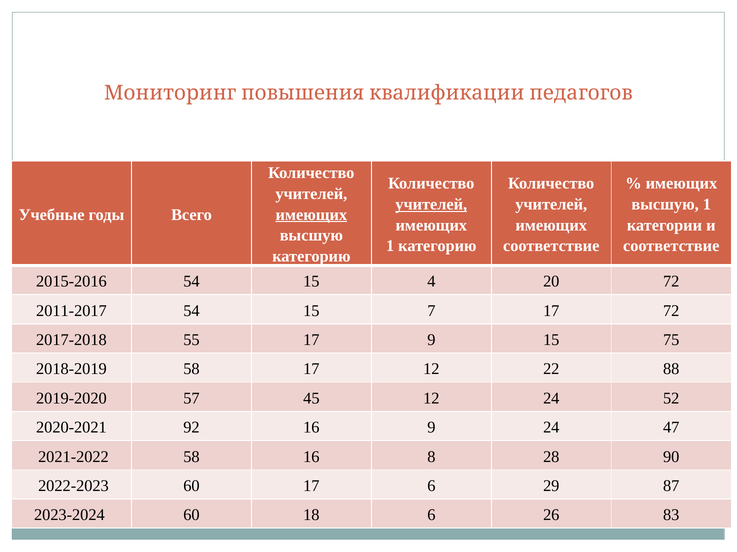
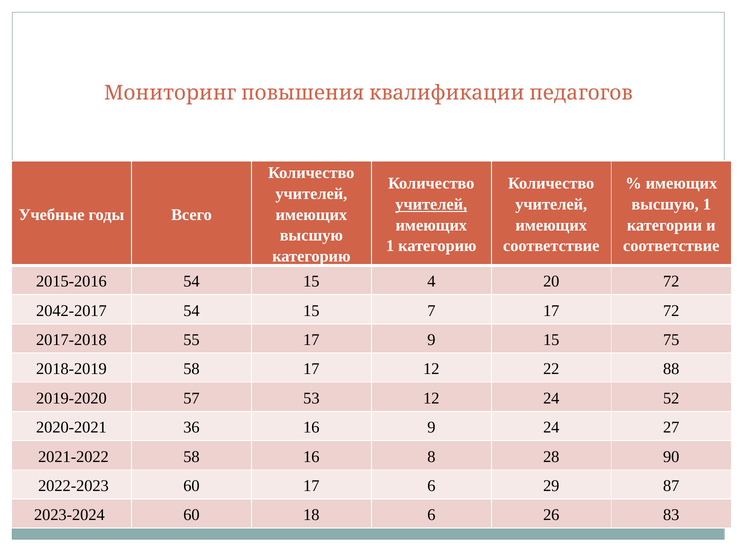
имеющих at (311, 215) underline: present -> none
2011-2017: 2011-2017 -> 2042-2017
45: 45 -> 53
92: 92 -> 36
47: 47 -> 27
